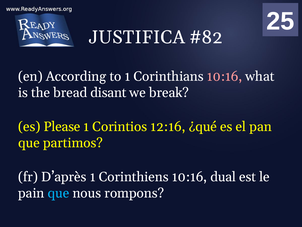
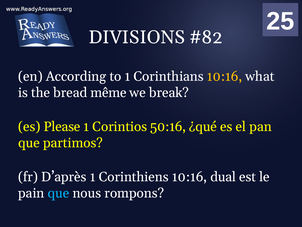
JUSTIFICA: JUSTIFICA -> DIVISIONS
10:16 at (225, 76) colour: pink -> yellow
disant: disant -> même
12:16: 12:16 -> 50:16
